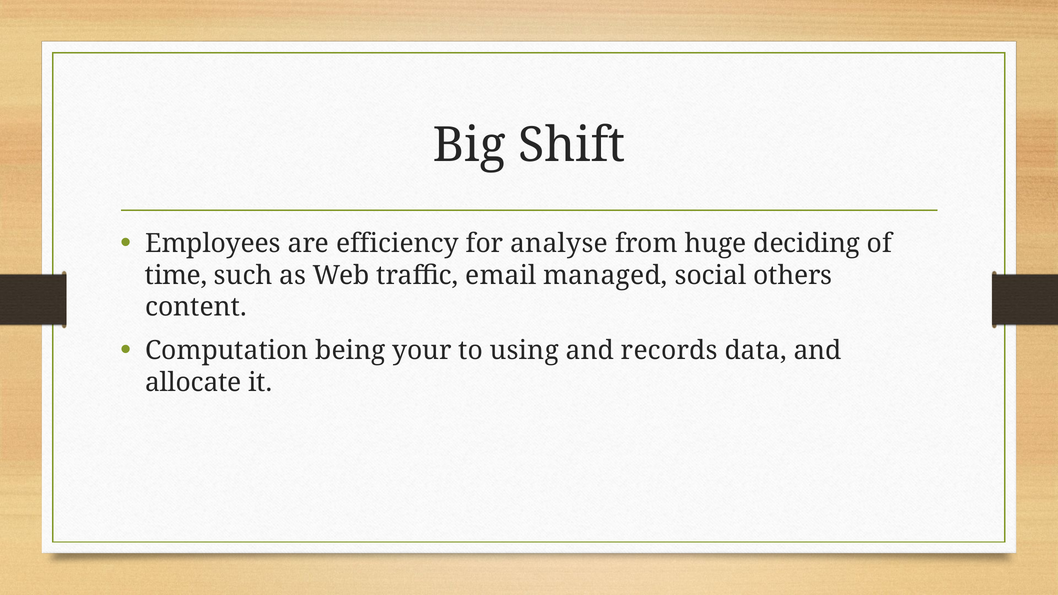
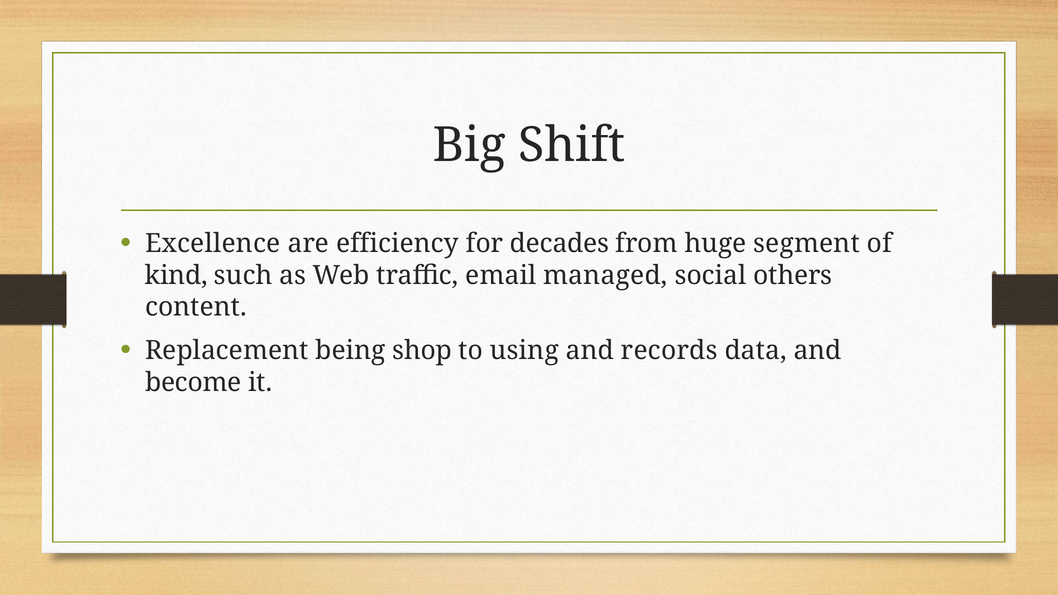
Employees: Employees -> Excellence
analyse: analyse -> decades
deciding: deciding -> segment
time: time -> kind
Computation: Computation -> Replacement
your: your -> shop
allocate: allocate -> become
